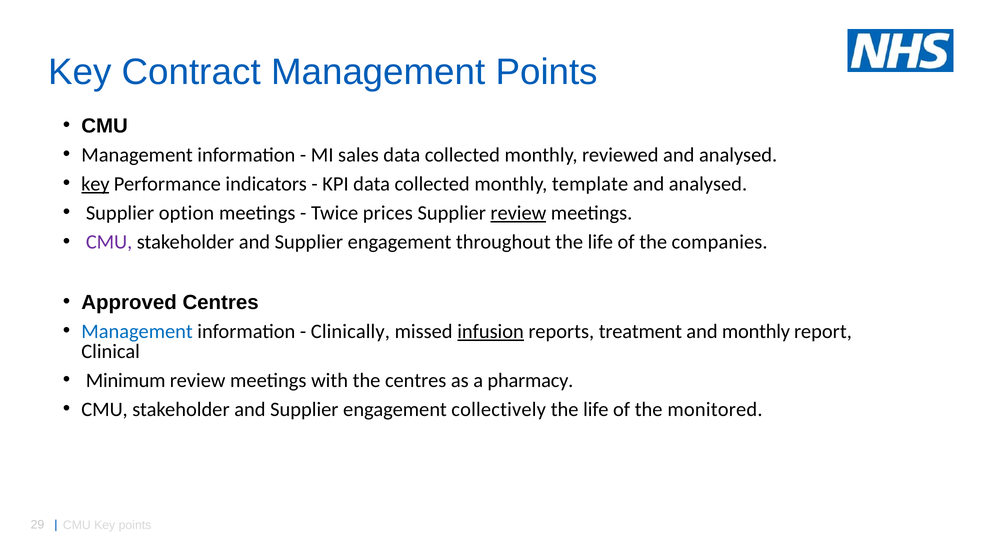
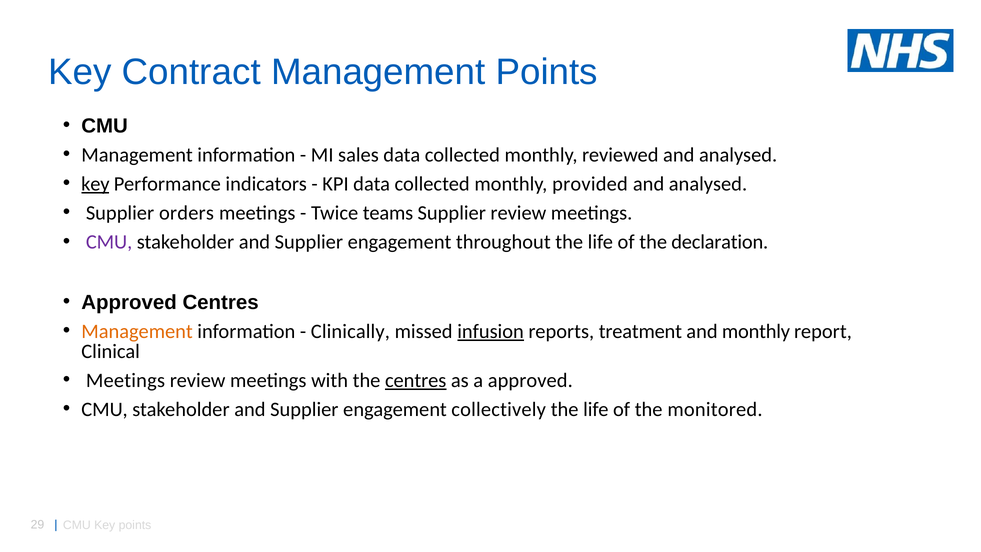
template: template -> provided
option: option -> orders
prices: prices -> teams
review at (518, 213) underline: present -> none
companies: companies -> declaration
Management at (137, 331) colour: blue -> orange
Minimum at (126, 380): Minimum -> Meetings
centres at (416, 380) underline: none -> present
a pharmacy: pharmacy -> approved
